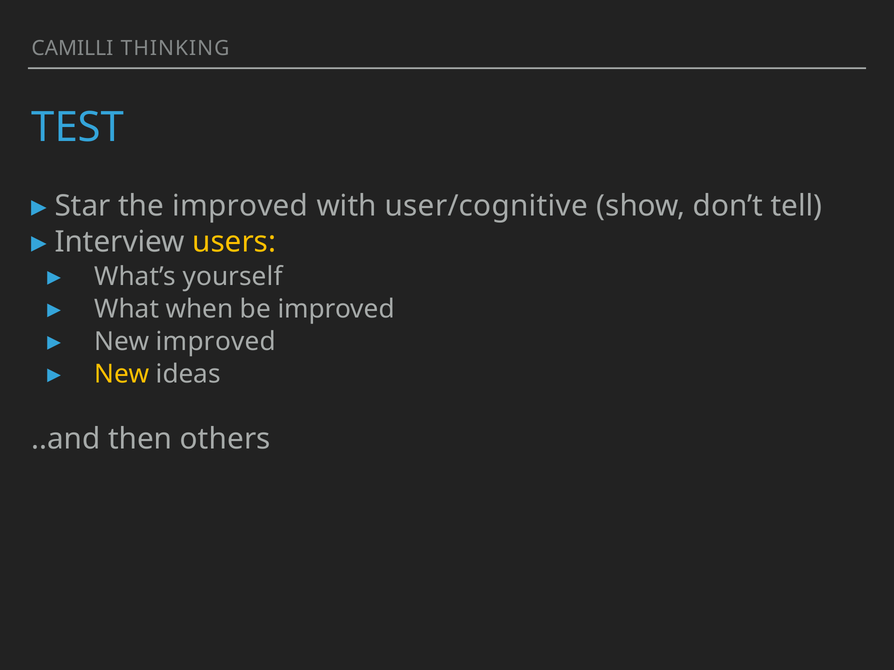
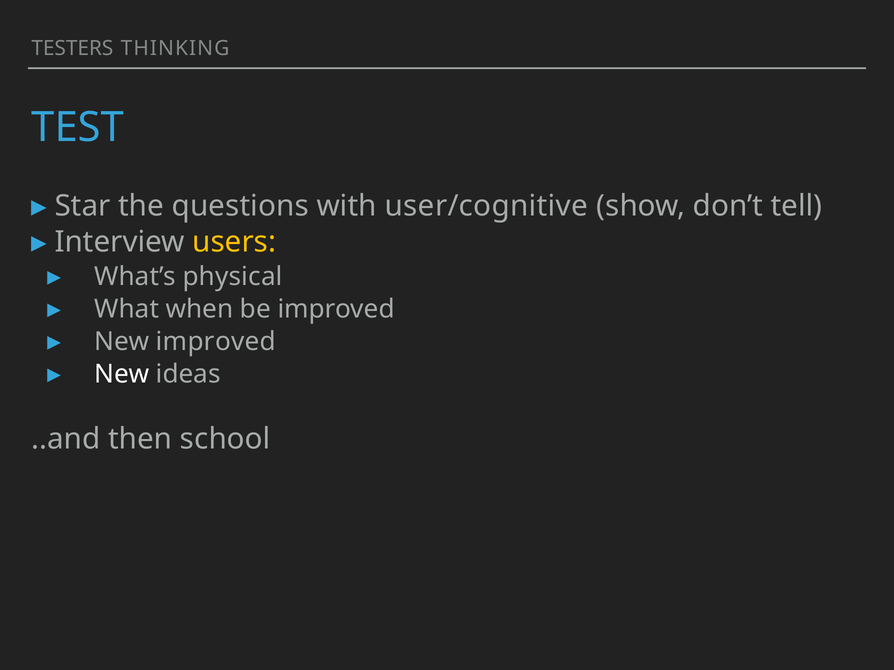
CAMILLI: CAMILLI -> TESTERS
the improved: improved -> questions
yourself: yourself -> physical
New at (122, 374) colour: yellow -> white
others: others -> school
